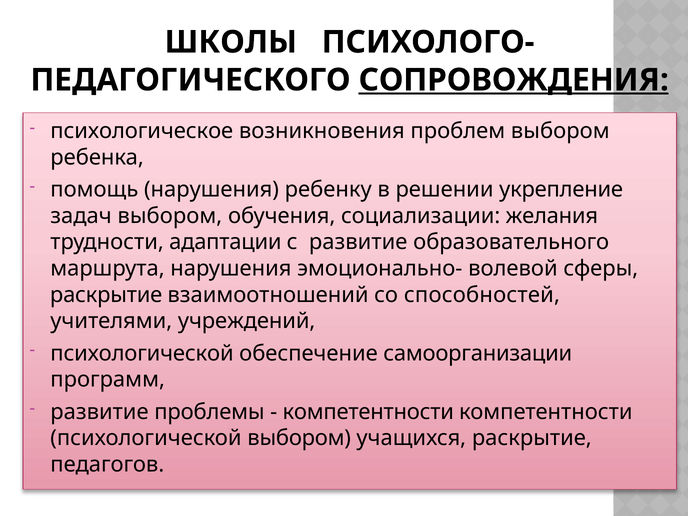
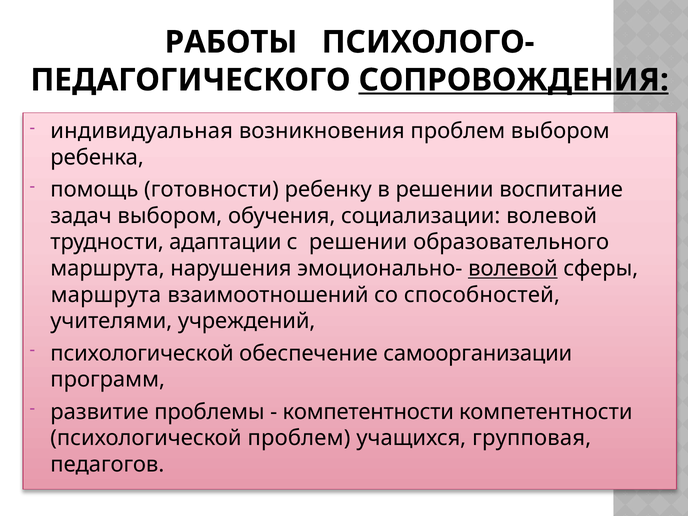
ШКОЛЫ: ШКОЛЫ -> РАБОТЫ
психологическое: психологическое -> индивидуальная
помощь нарушения: нарушения -> готовности
укрепление: укрепление -> воспитание
социализации желания: желания -> волевой
с развитие: развитие -> решении
волевой at (513, 268) underline: none -> present
раскрытие at (106, 295): раскрытие -> маршрута
психологической выбором: выбором -> проблем
учащихся раскрытие: раскрытие -> групповая
